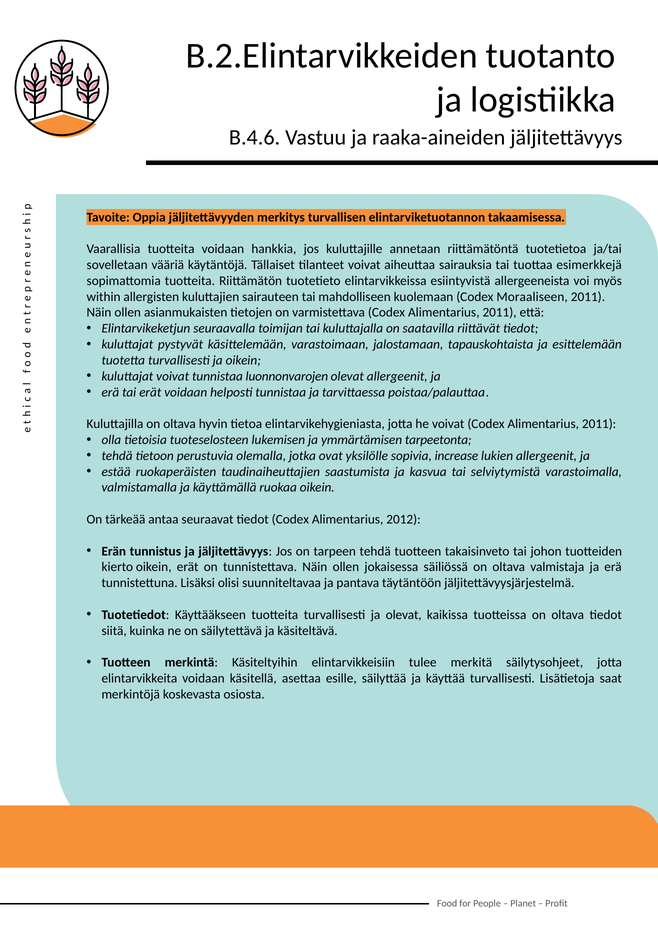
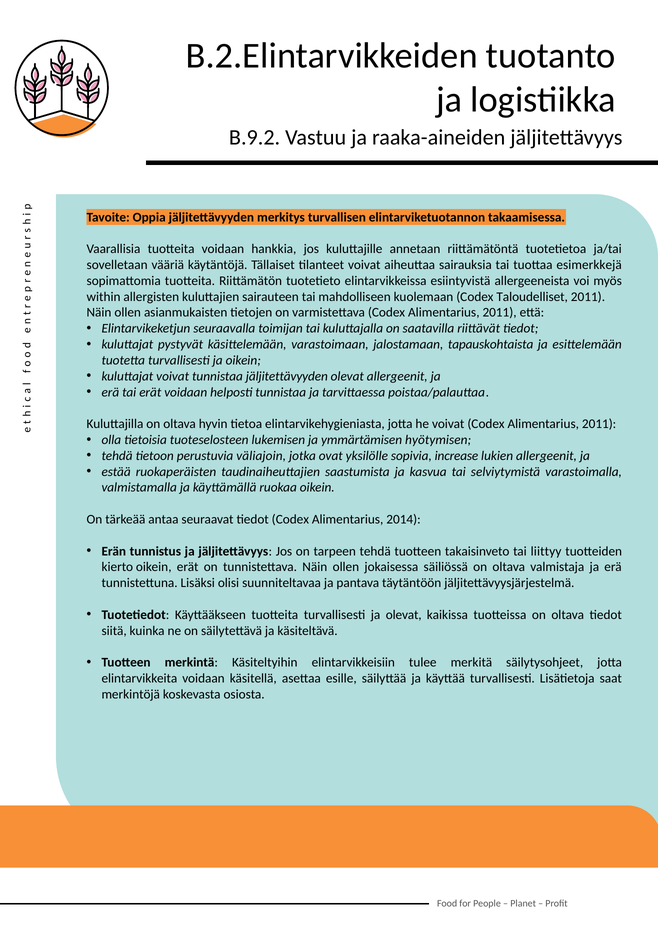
B.4.6: B.4.6 -> B.9.2
Moraaliseen: Moraaliseen -> Taloudelliset
tunnistaa luonnonvarojen: luonnonvarojen -> jäljitettävyyden
tarpeetonta: tarpeetonta -> hyötymisen
olemalla: olemalla -> väliajoin
2012: 2012 -> 2014
johon: johon -> liittyy
